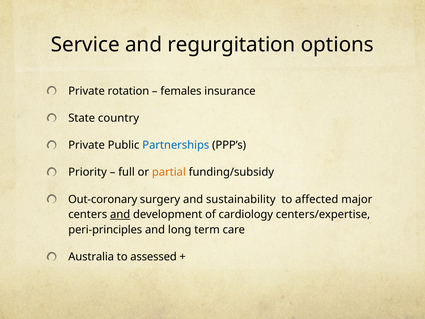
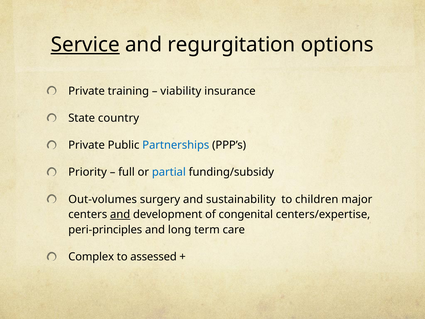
Service underline: none -> present
rotation: rotation -> training
females: females -> viability
partial colour: orange -> blue
Out-coronary: Out-coronary -> Out-volumes
affected: affected -> children
cardiology: cardiology -> congenital
Australia: Australia -> Complex
